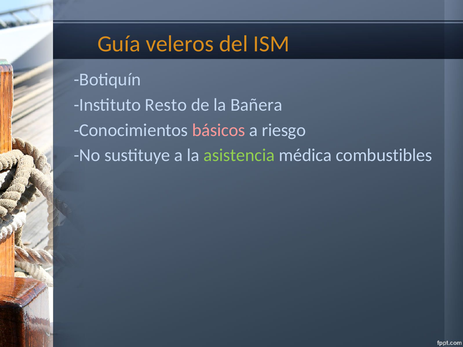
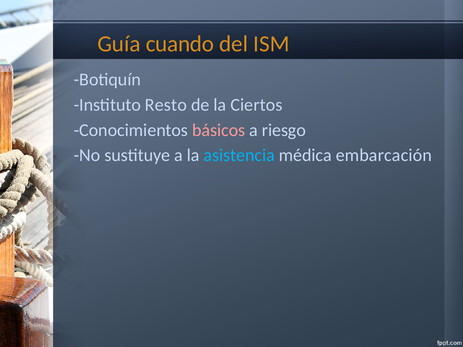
veleros: veleros -> cuando
Bañera: Bañera -> Ciertos
asistencia colour: light green -> light blue
combustibles: combustibles -> embarcación
